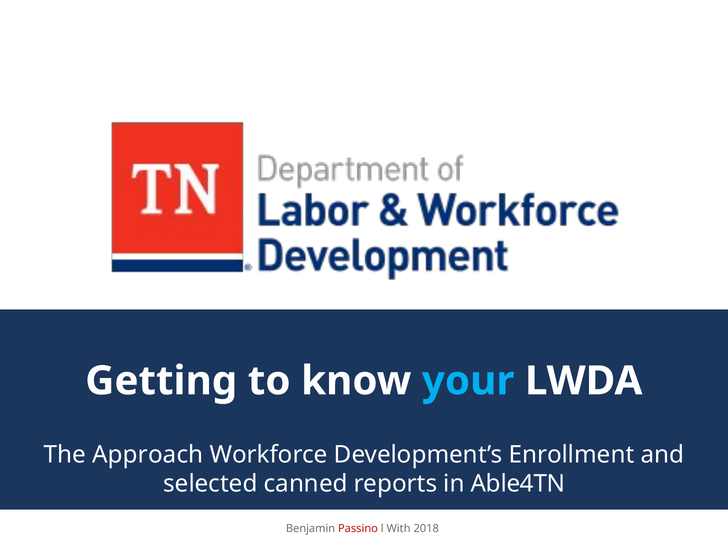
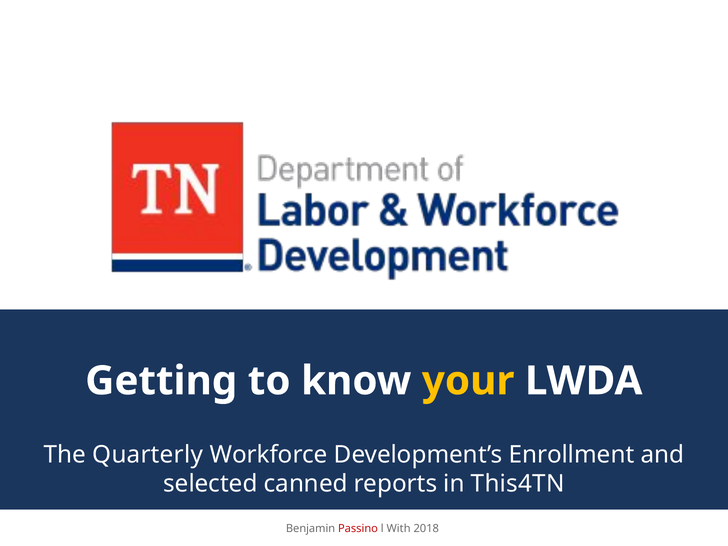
your colour: light blue -> yellow
Approach: Approach -> Quarterly
Able4TN: Able4TN -> This4TN
